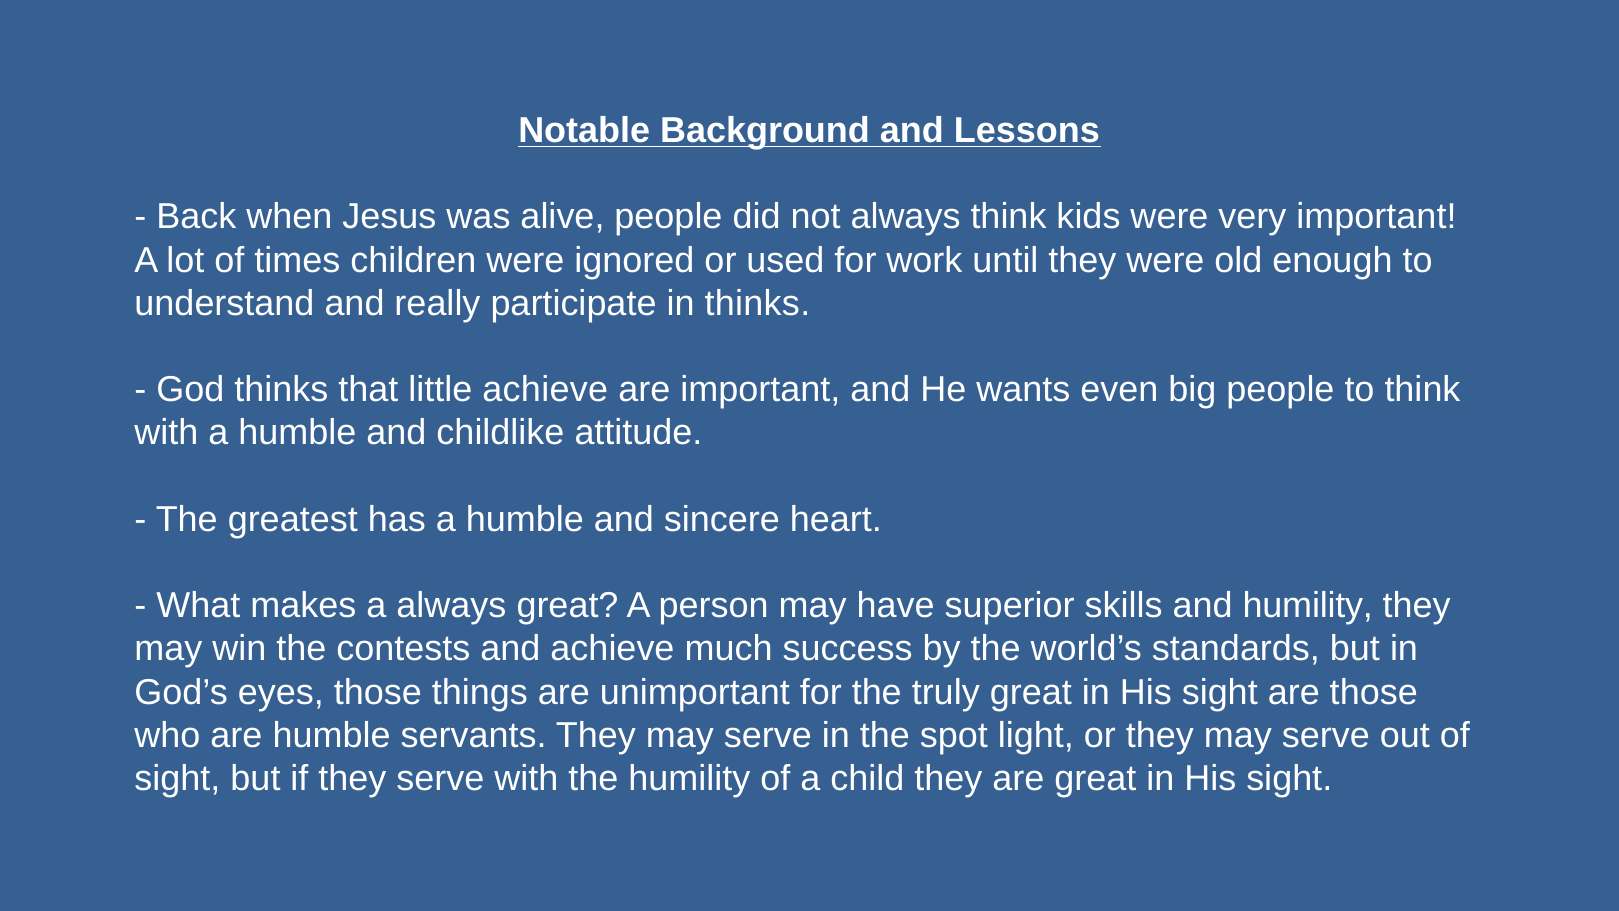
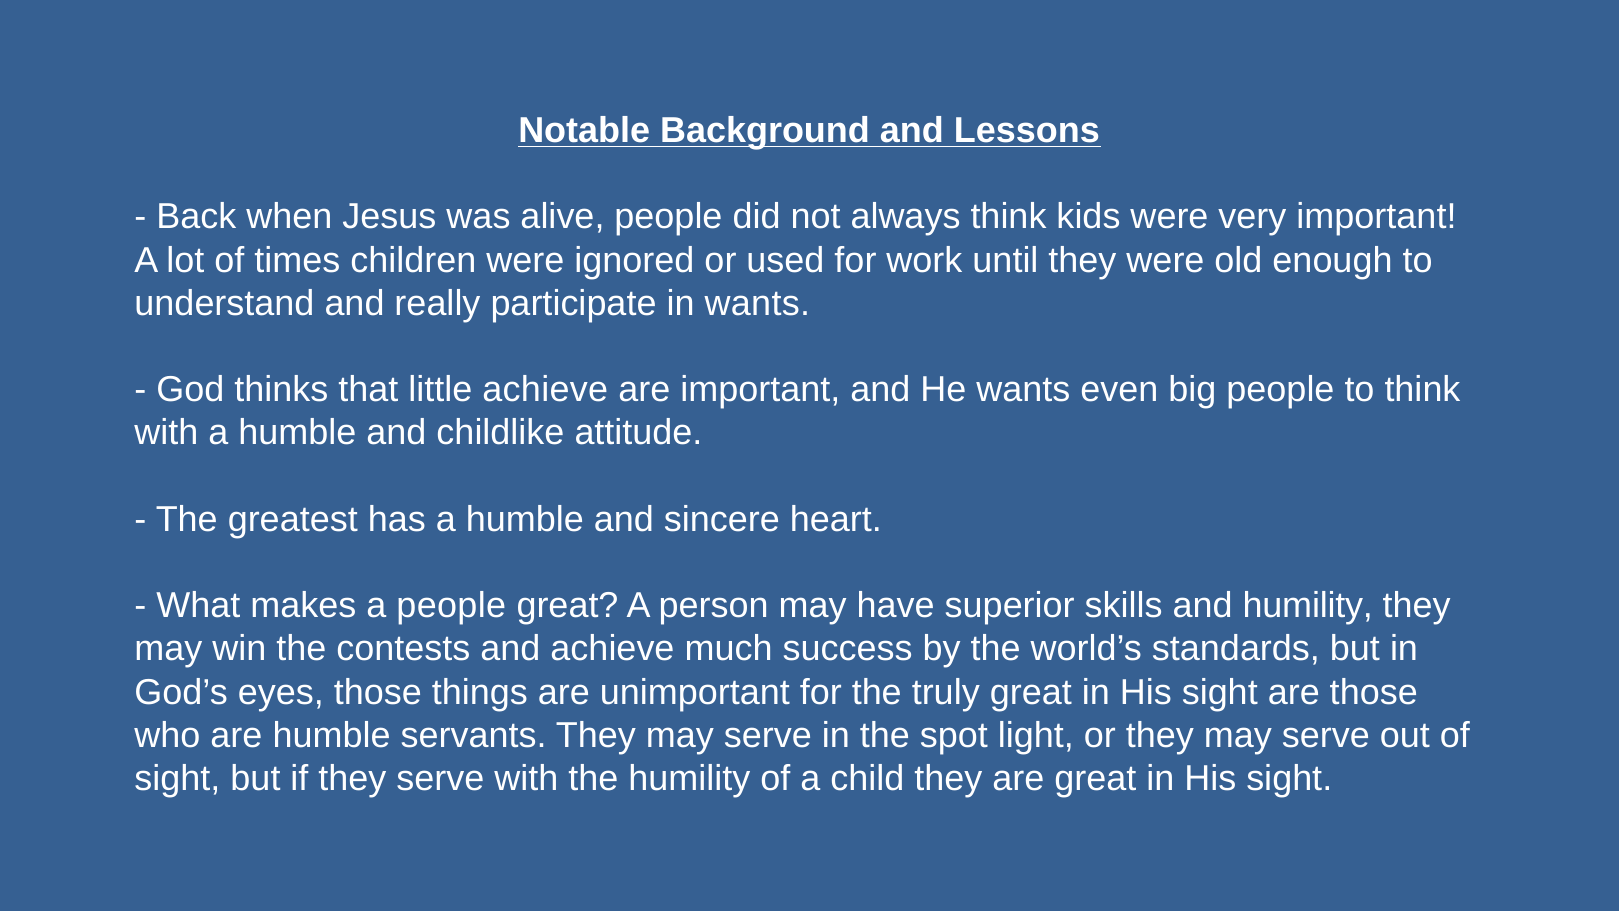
in thinks: thinks -> wants
a always: always -> people
